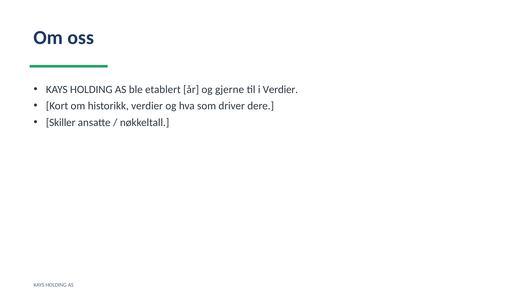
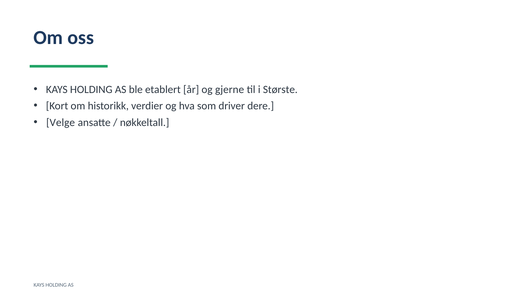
i Verdier: Verdier -> Største
Skiller: Skiller -> Velge
